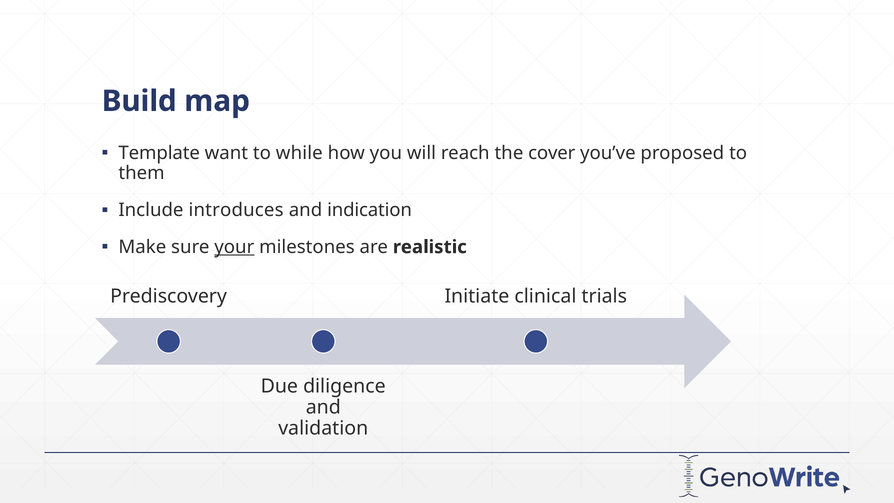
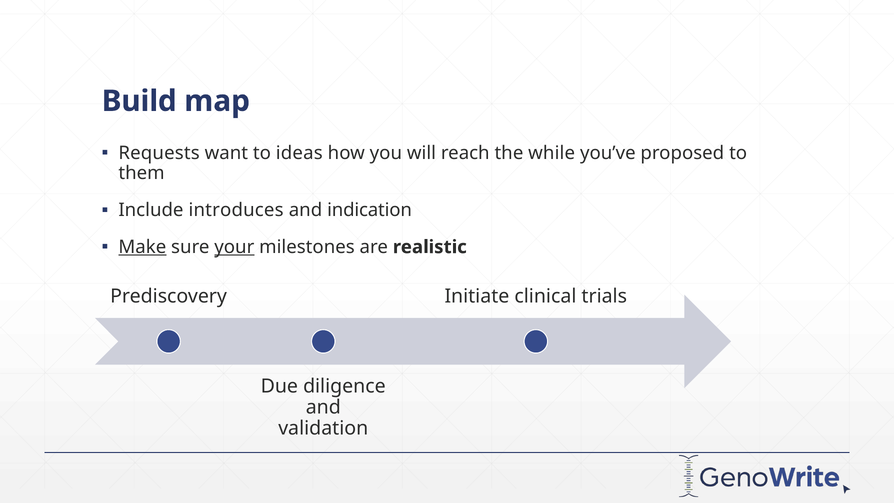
Template: Template -> Requests
while: while -> ideas
cover: cover -> while
Make underline: none -> present
